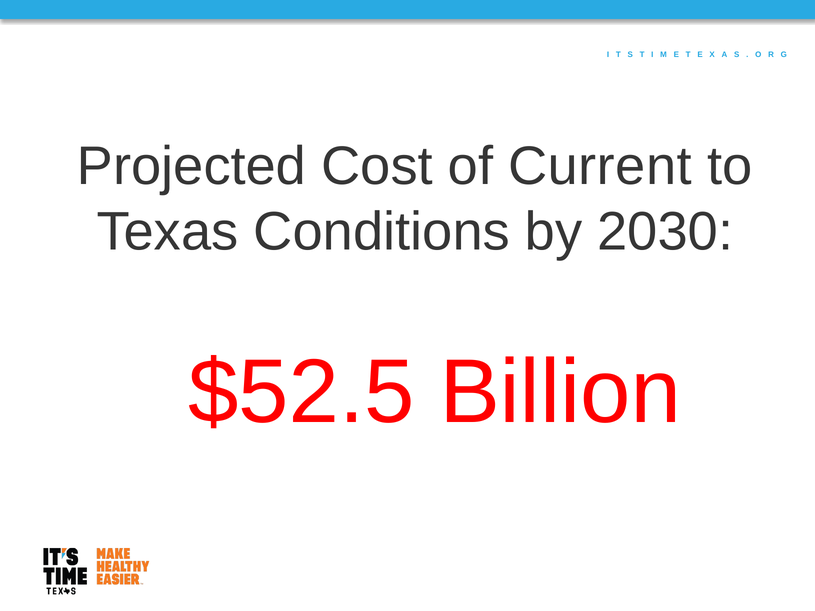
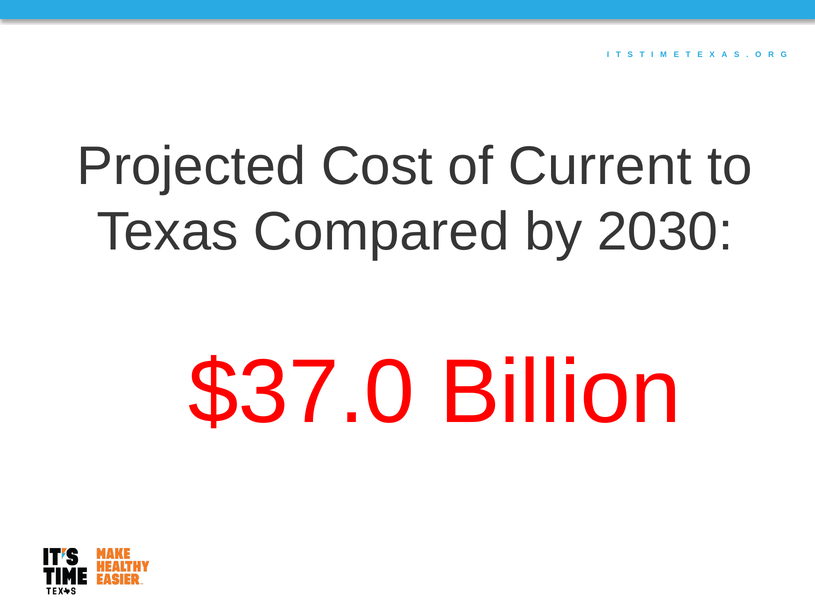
Conditions: Conditions -> Compared
$52.5: $52.5 -> $37.0
